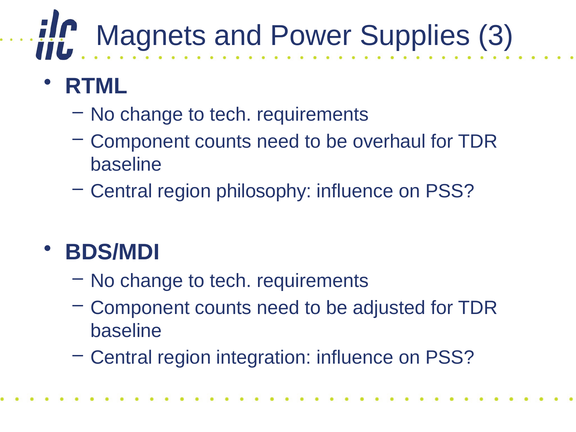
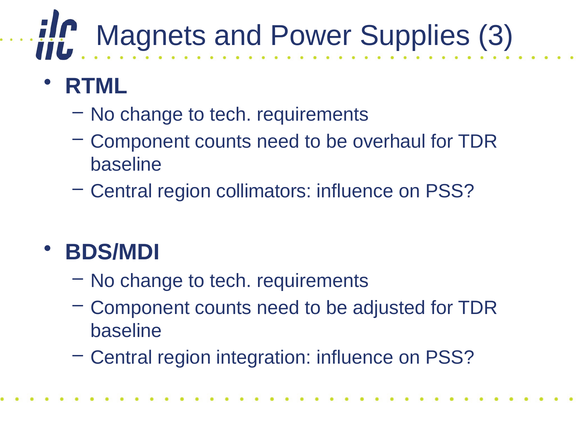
philosophy: philosophy -> collimators
